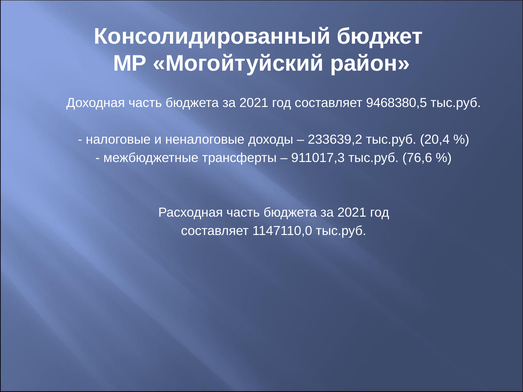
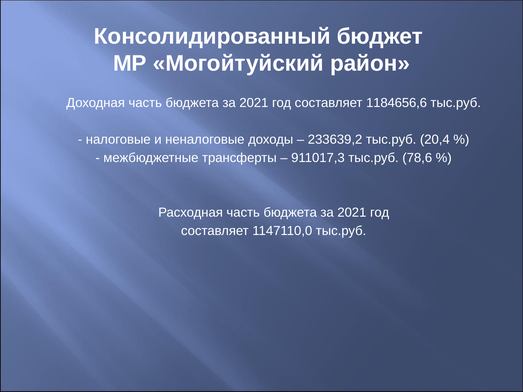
9468380,5: 9468380,5 -> 1184656,6
76,6: 76,6 -> 78,6
